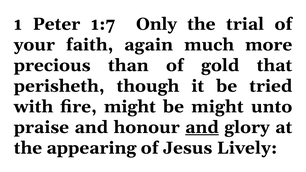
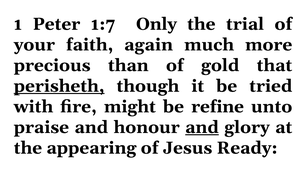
perisheth underline: none -> present
be might: might -> refine
Lively: Lively -> Ready
